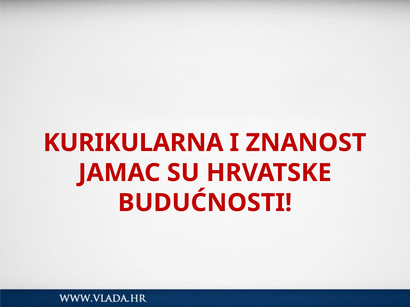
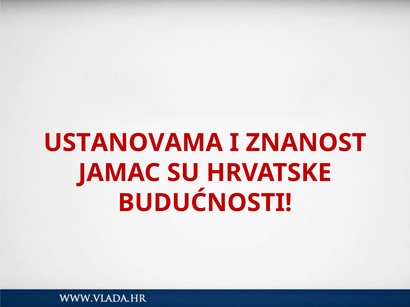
KURIKULARNA: KURIKULARNA -> USTANOVAMA
